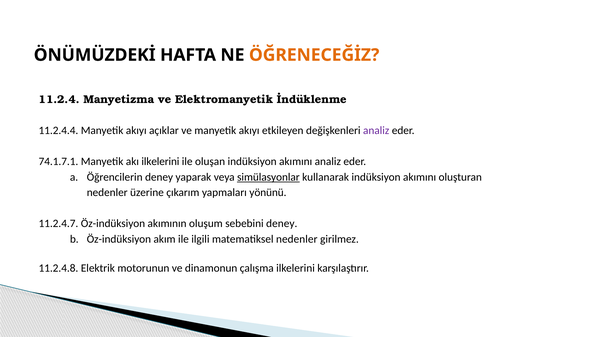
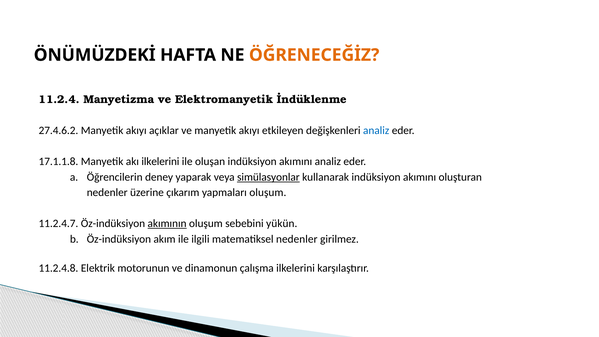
11.2.4.4: 11.2.4.4 -> 27.4.6.2
analiz at (376, 131) colour: purple -> blue
74.1.7.1: 74.1.7.1 -> 17.1.1.8
yapmaları yönünü: yönünü -> oluşum
akımının underline: none -> present
sebebini deney: deney -> yükün
